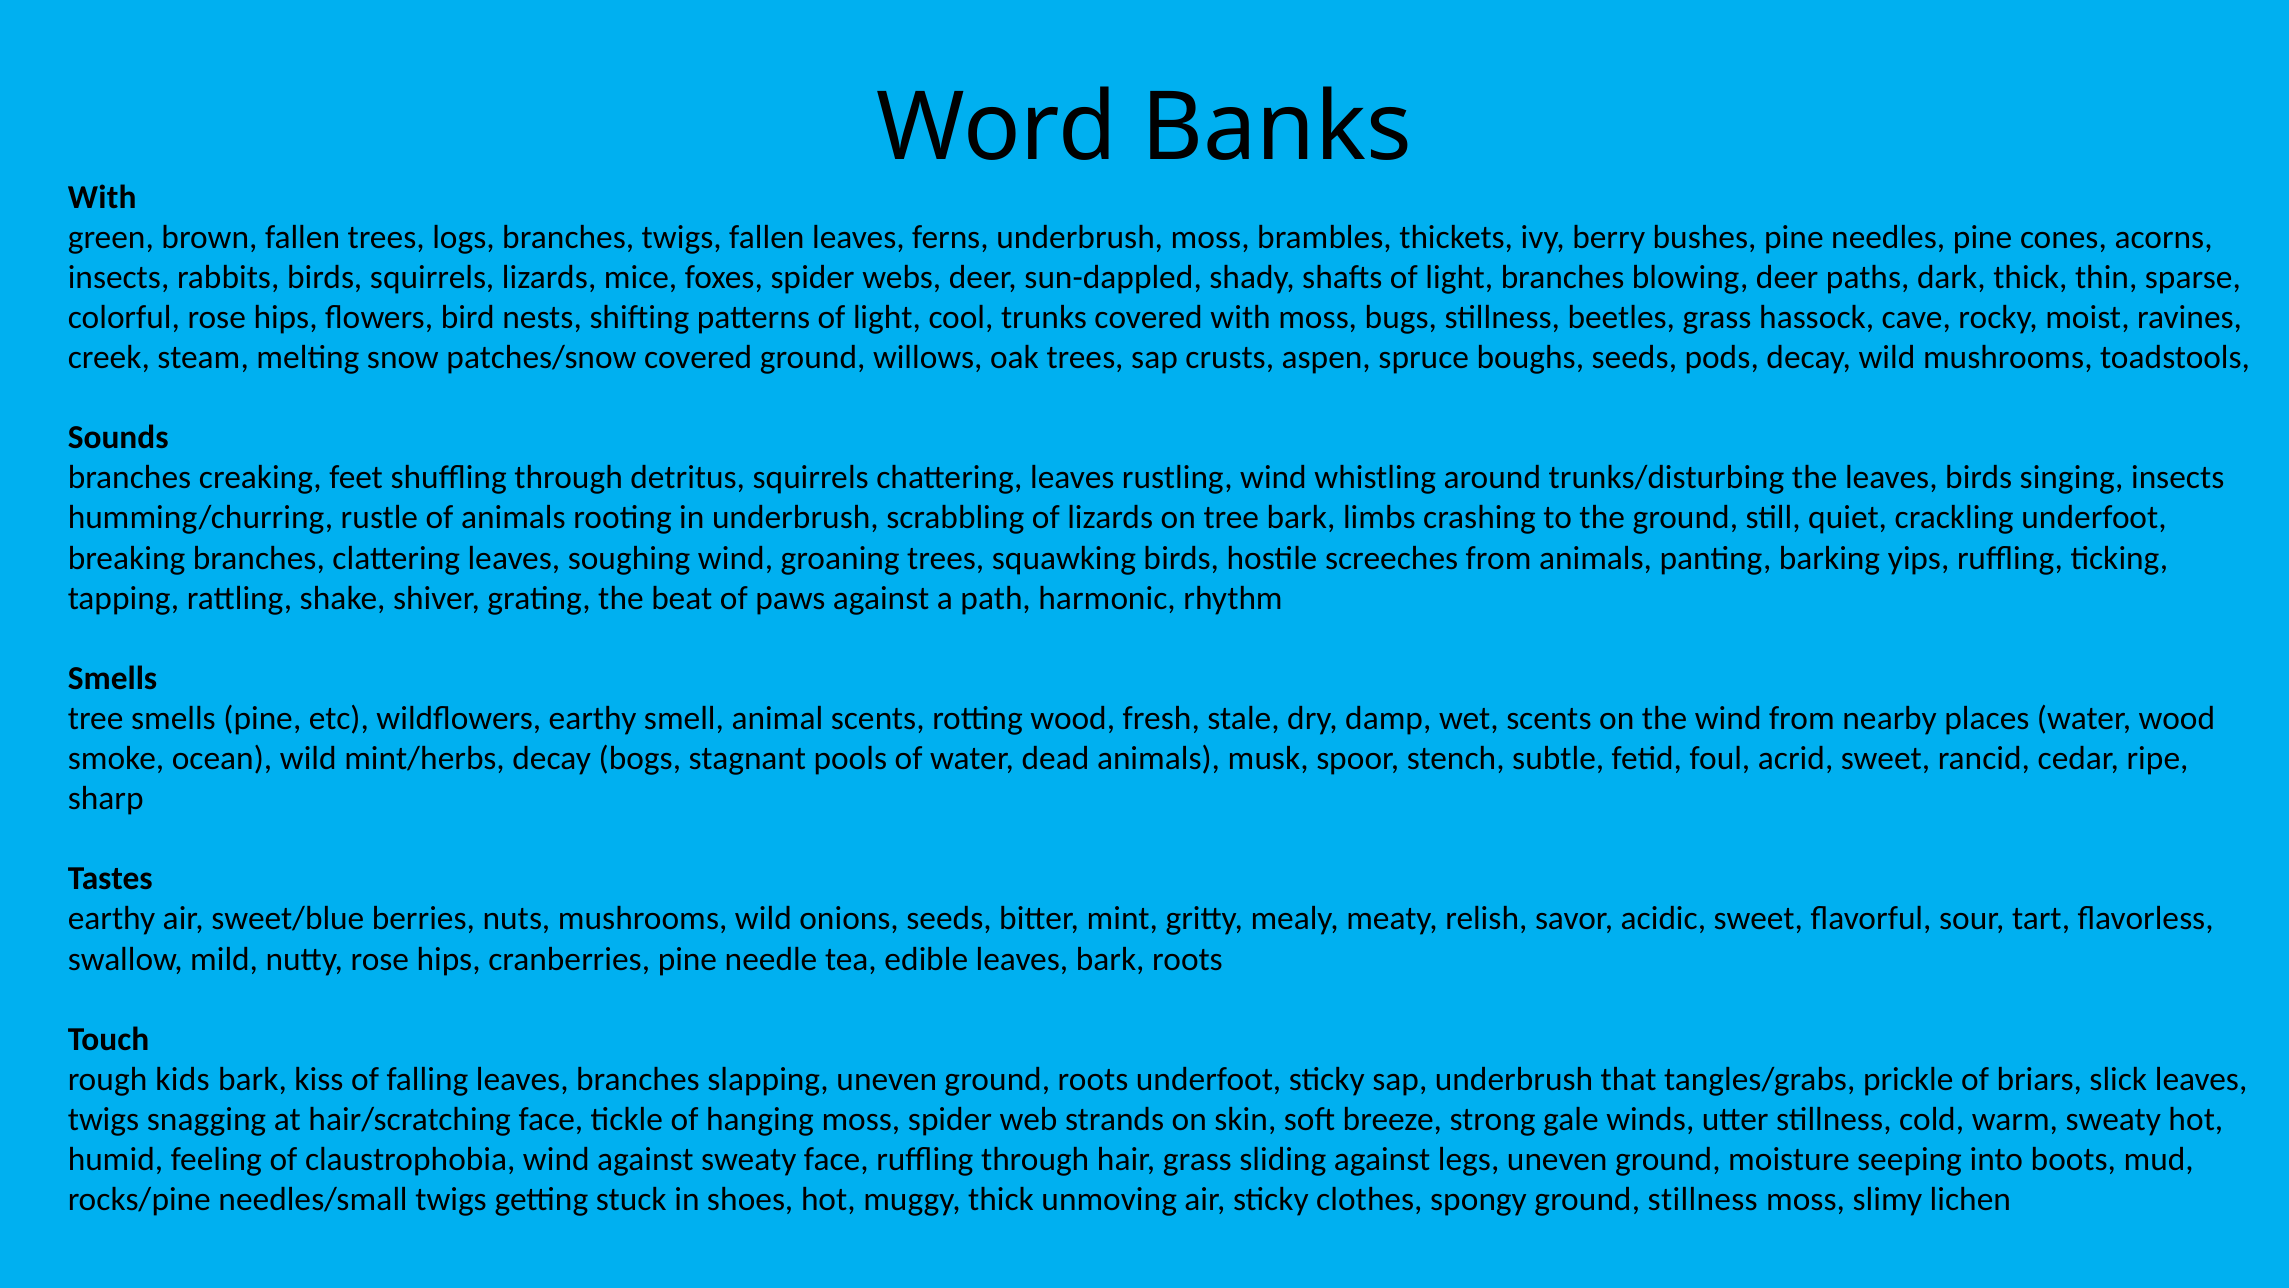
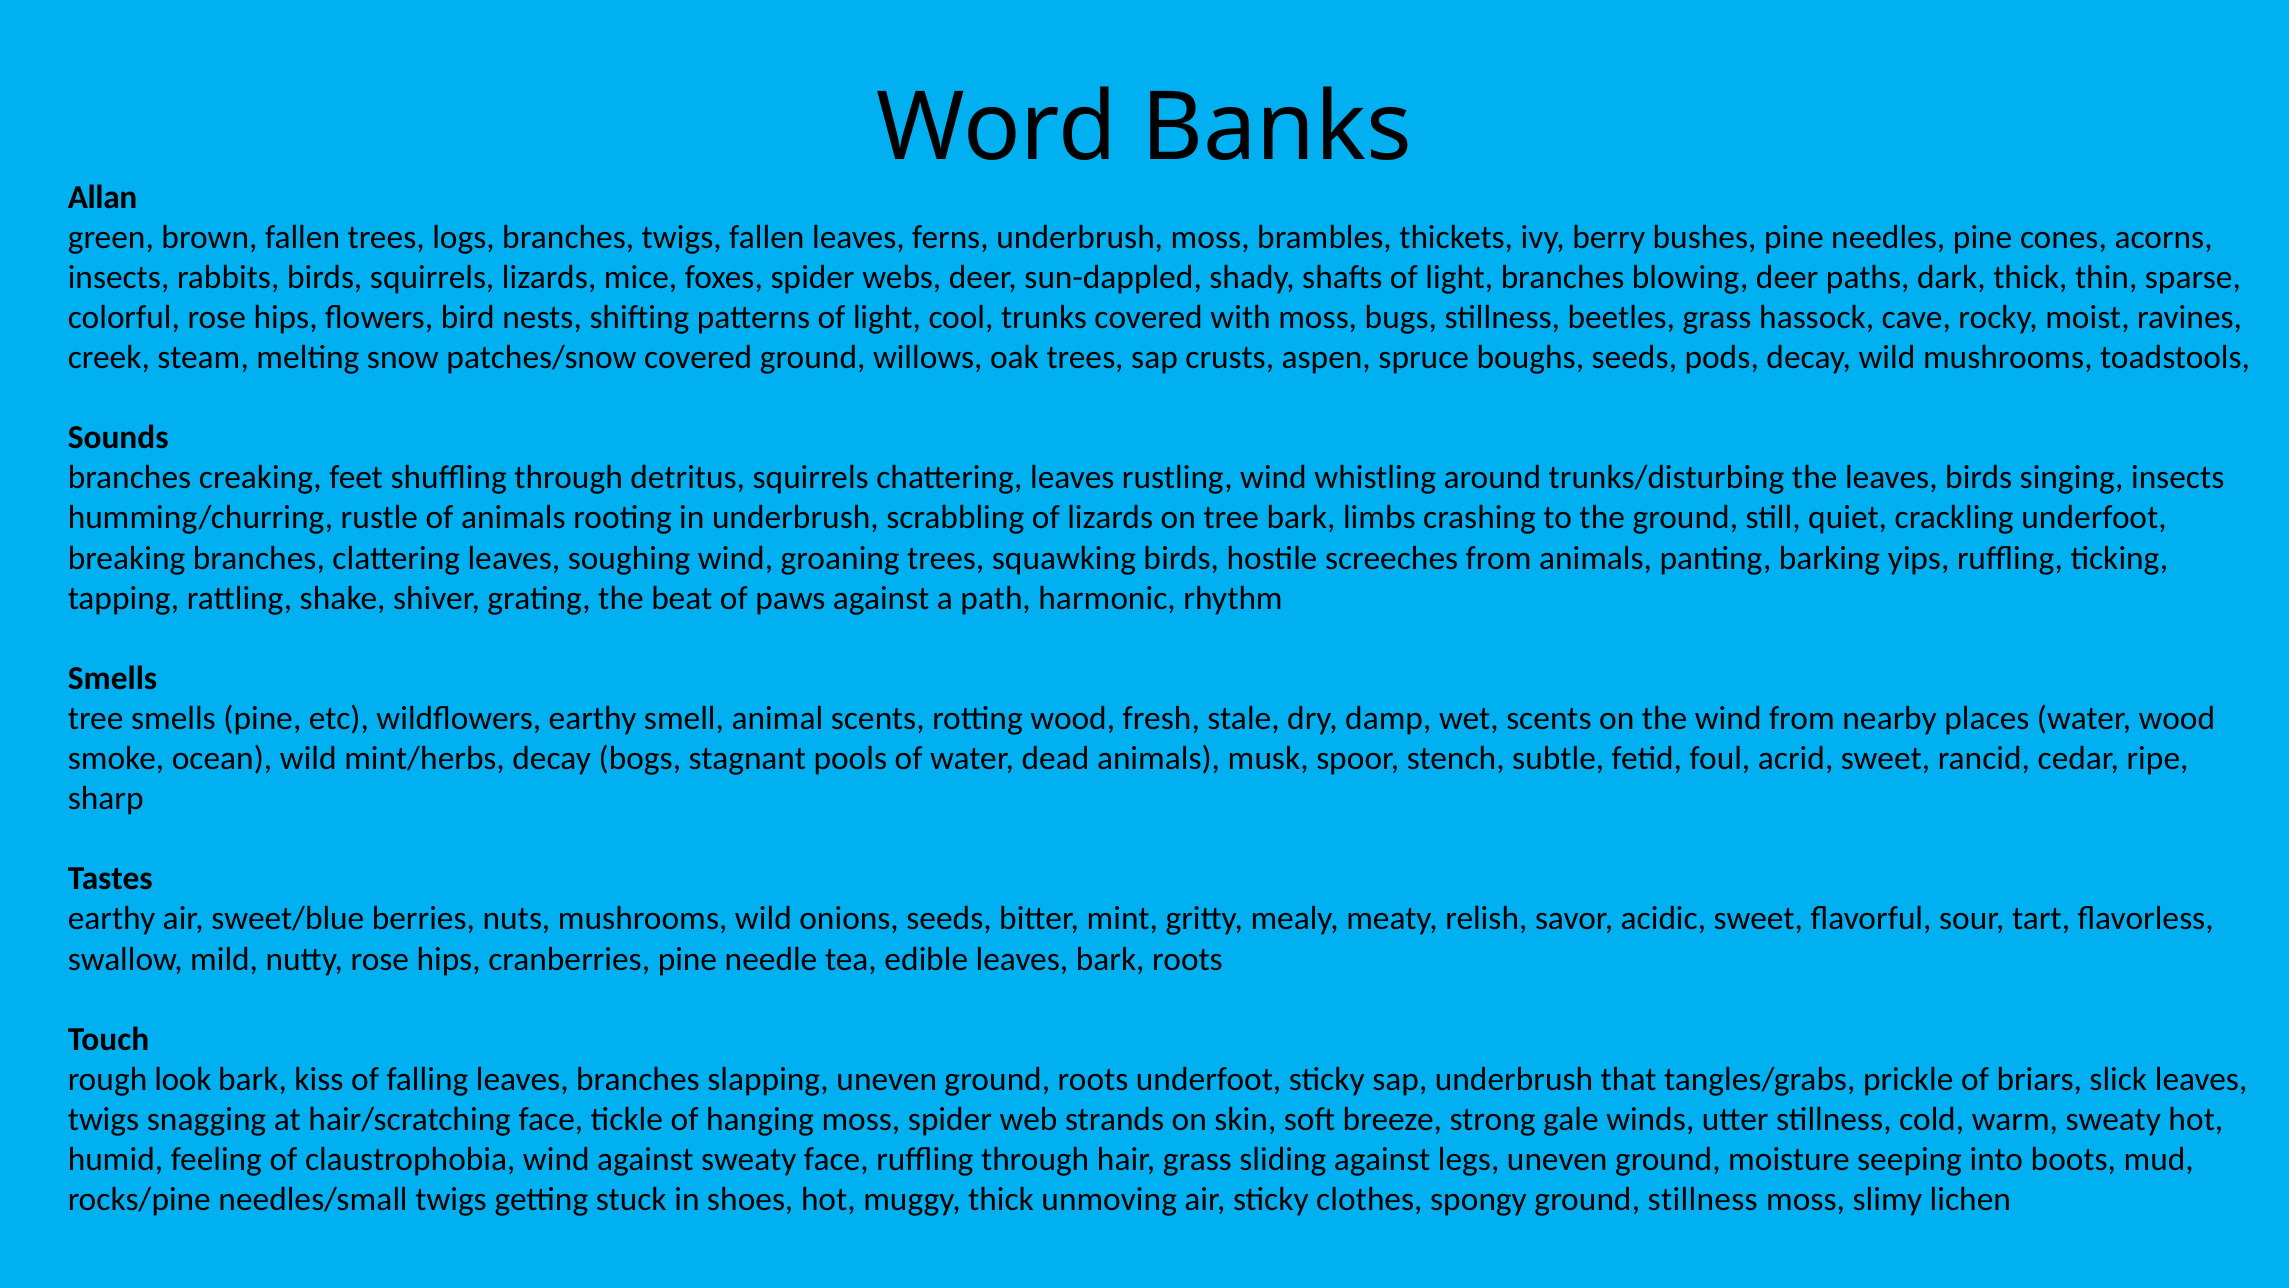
With at (102, 197): With -> Allan
kids: kids -> look
